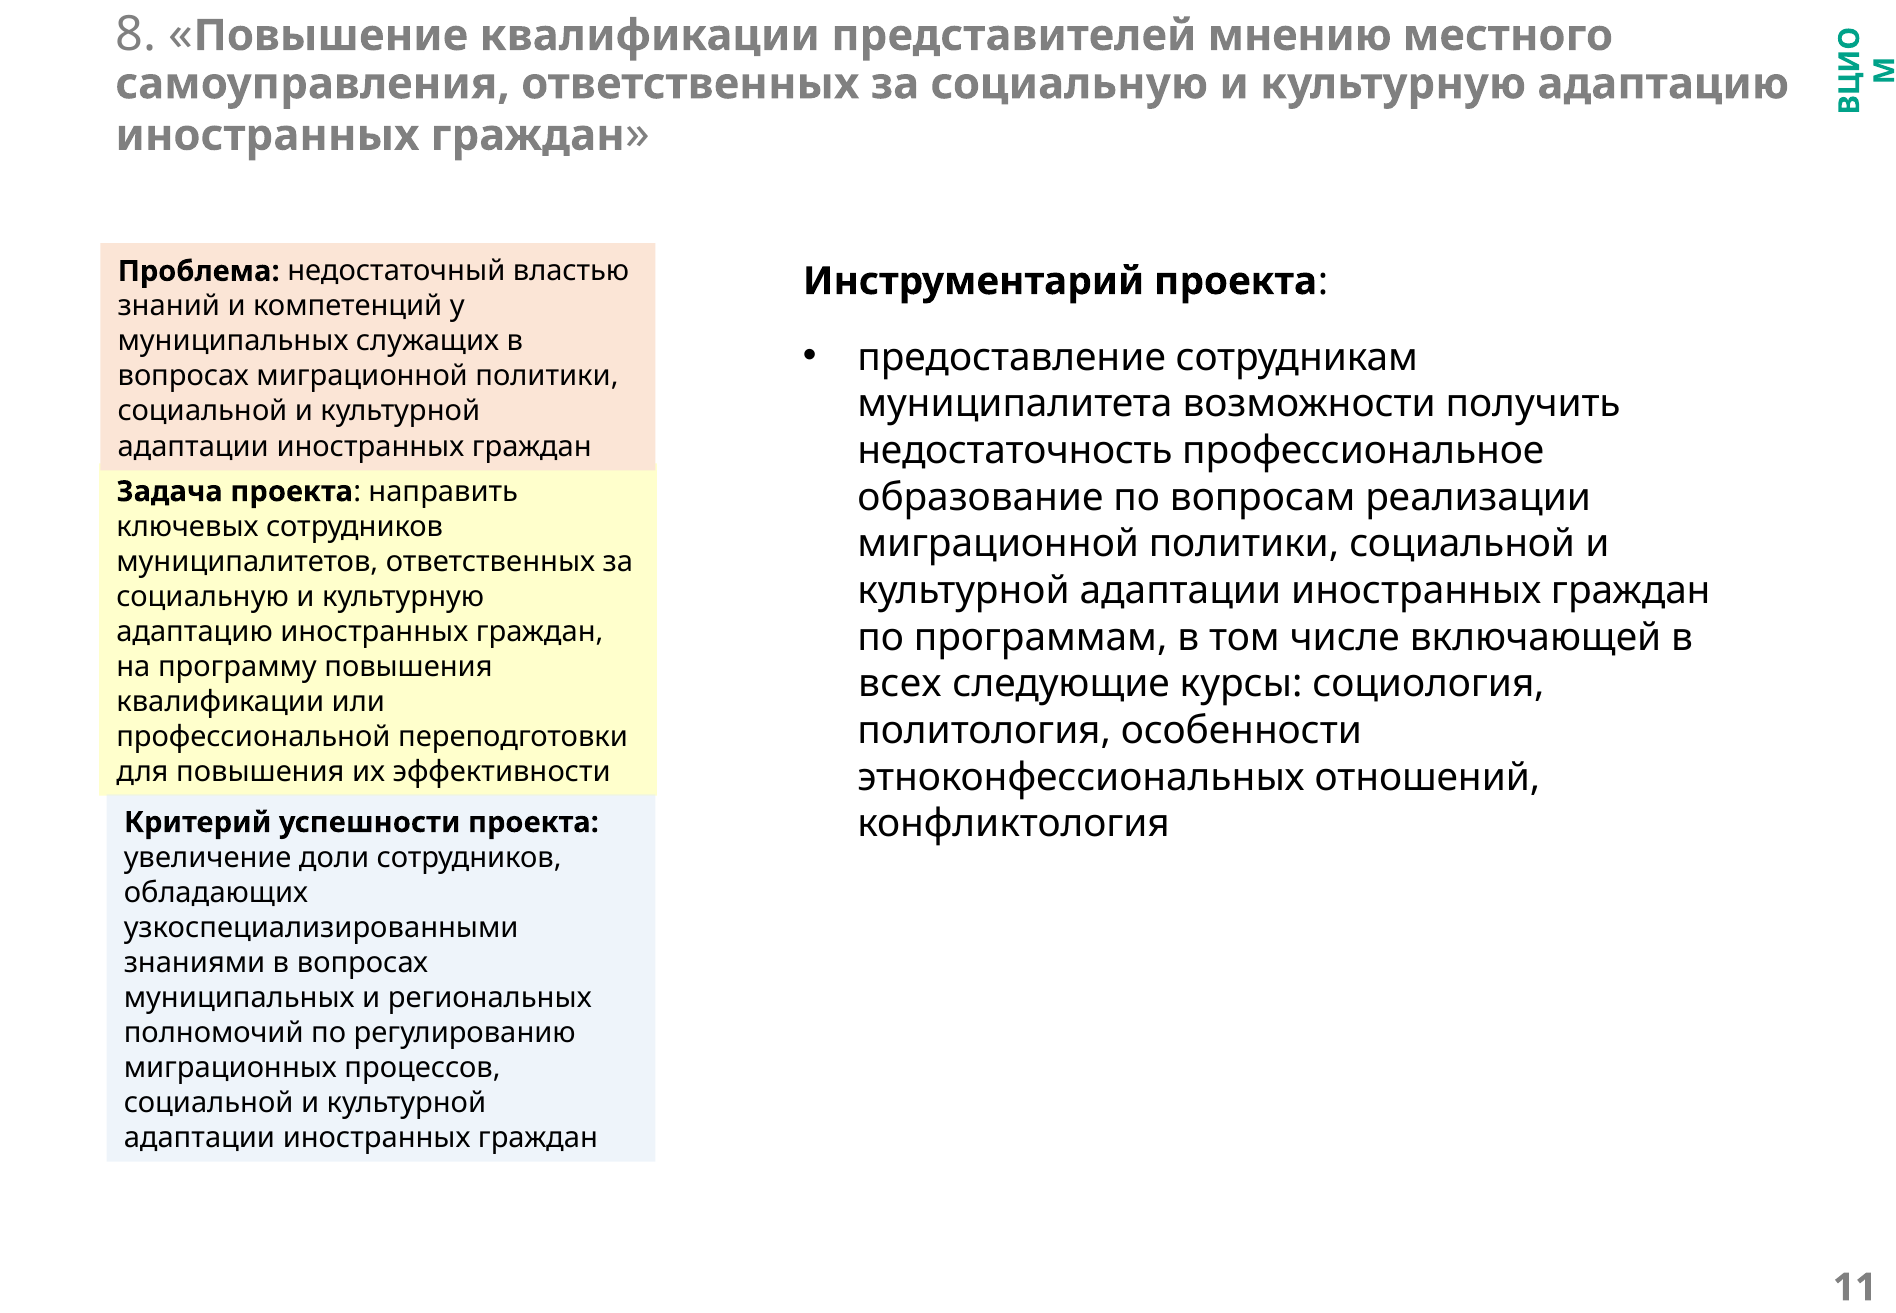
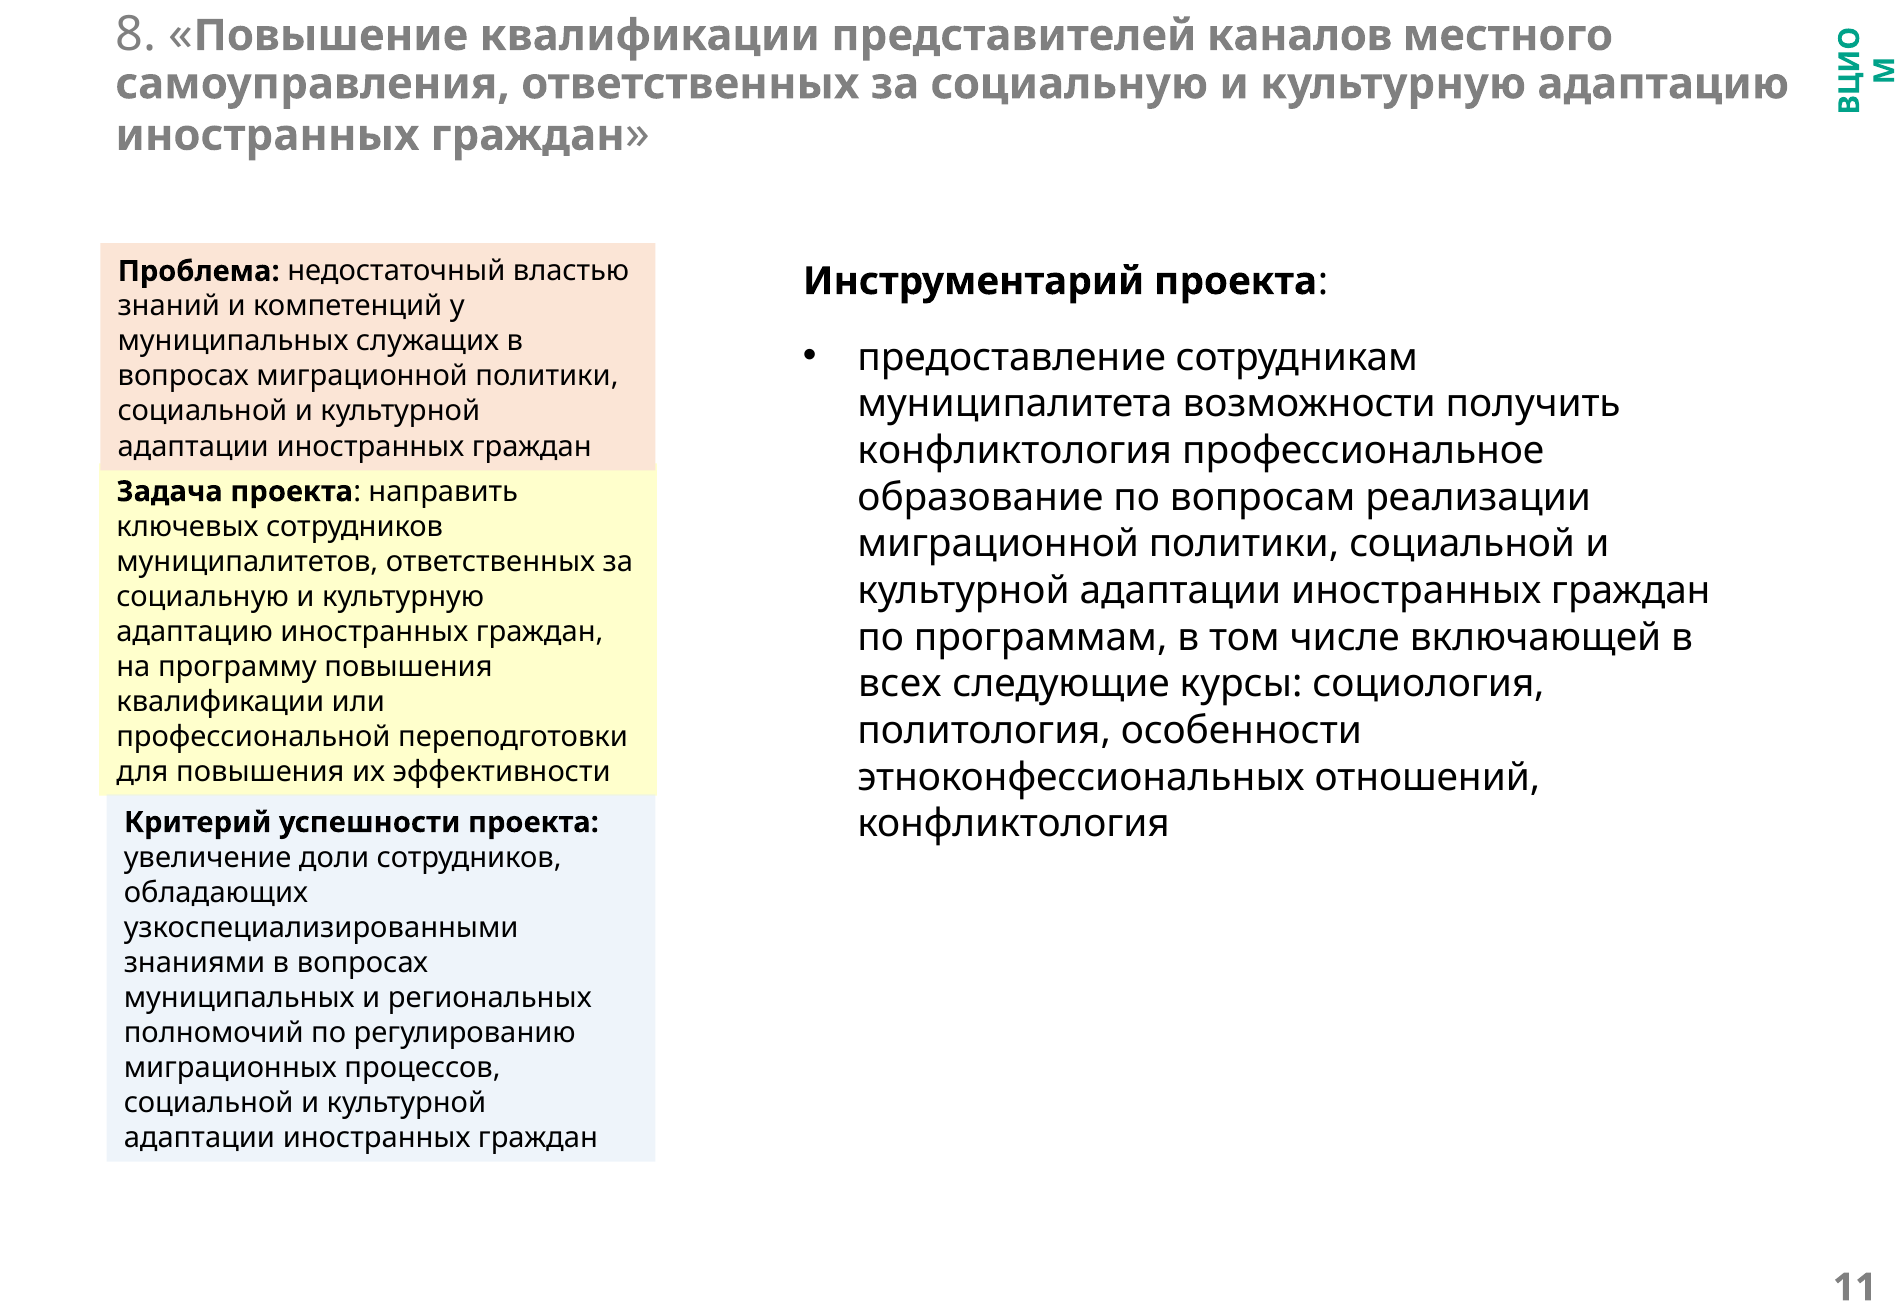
мнению: мнению -> каналов
недостаточность at (1015, 450): недостаточность -> конфликтология
